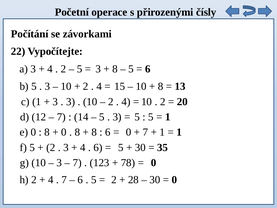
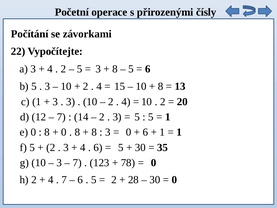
5 at (102, 117): 5 -> 2
6 at (108, 132): 6 -> 3
7 at (145, 132): 7 -> 6
